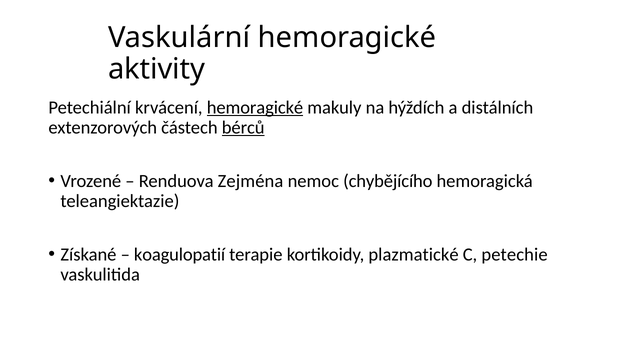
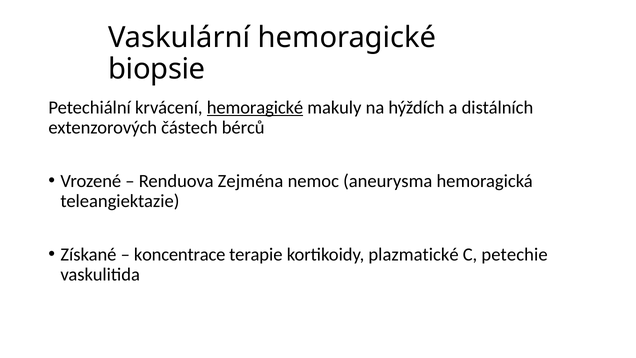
aktivity: aktivity -> biopsie
bérců underline: present -> none
chybějícího: chybějícího -> aneurysma
koagulopatií: koagulopatií -> koncentrace
